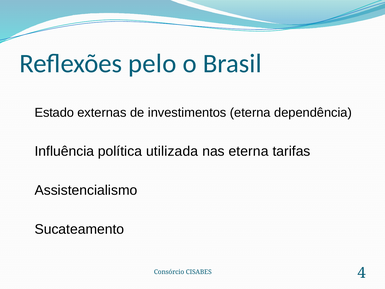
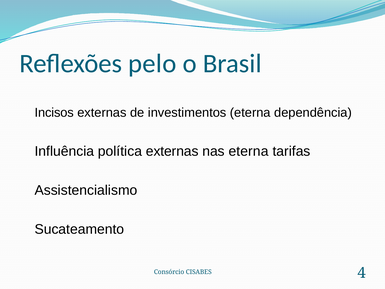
Estado: Estado -> Incisos
política utilizada: utilizada -> externas
